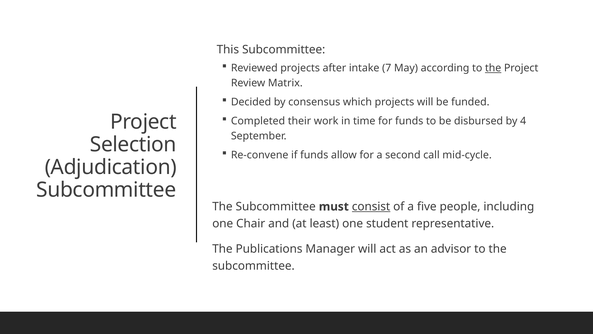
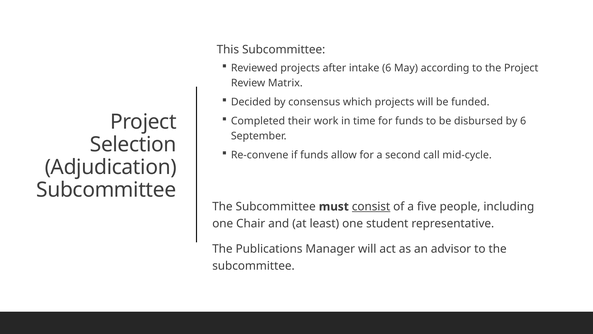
intake 7: 7 -> 6
the at (493, 68) underline: present -> none
by 4: 4 -> 6
